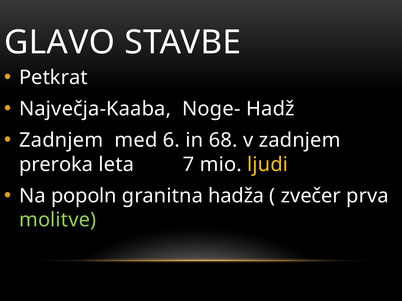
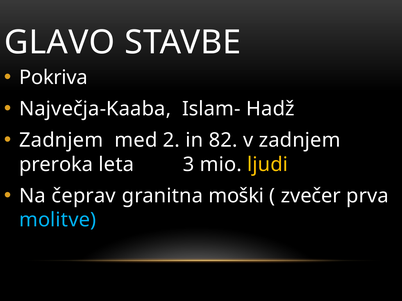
Petkrat: Petkrat -> Pokriva
Noge-: Noge- -> Islam-
6: 6 -> 2
68: 68 -> 82
7: 7 -> 3
popoln: popoln -> čeprav
hadža: hadža -> moški
molitve colour: light green -> light blue
